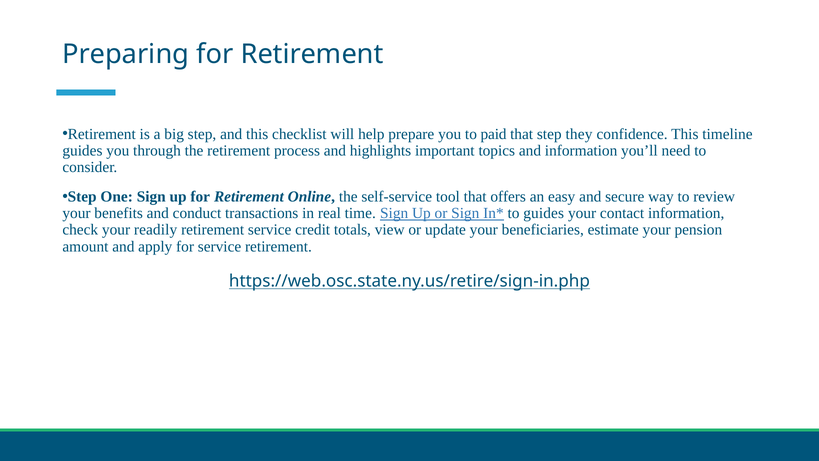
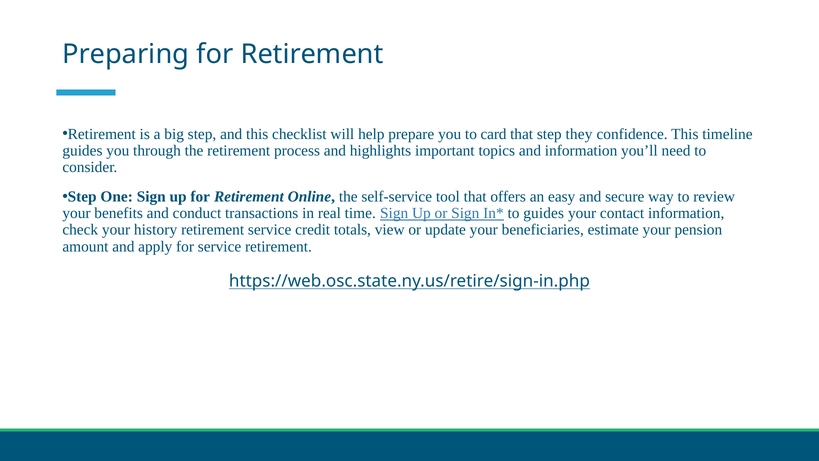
paid: paid -> card
readily: readily -> history
